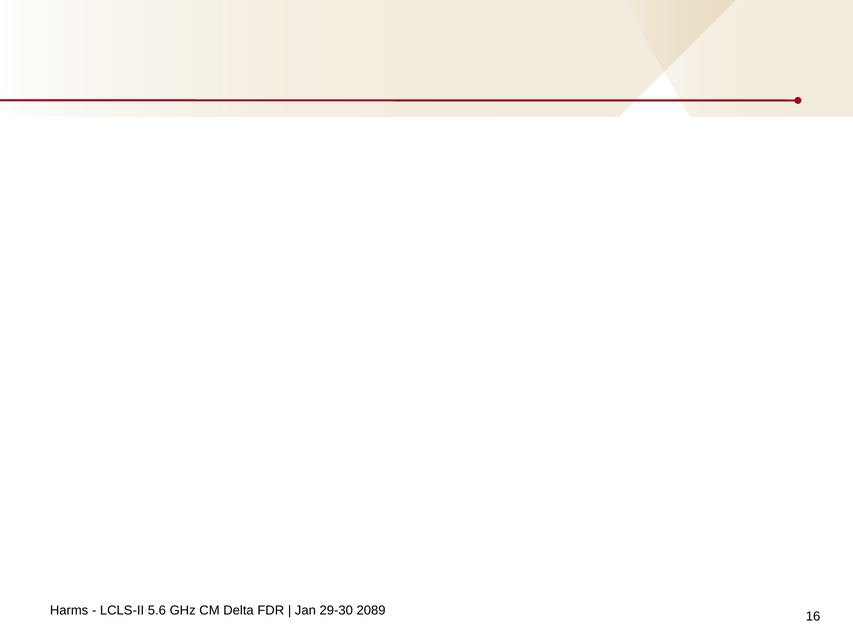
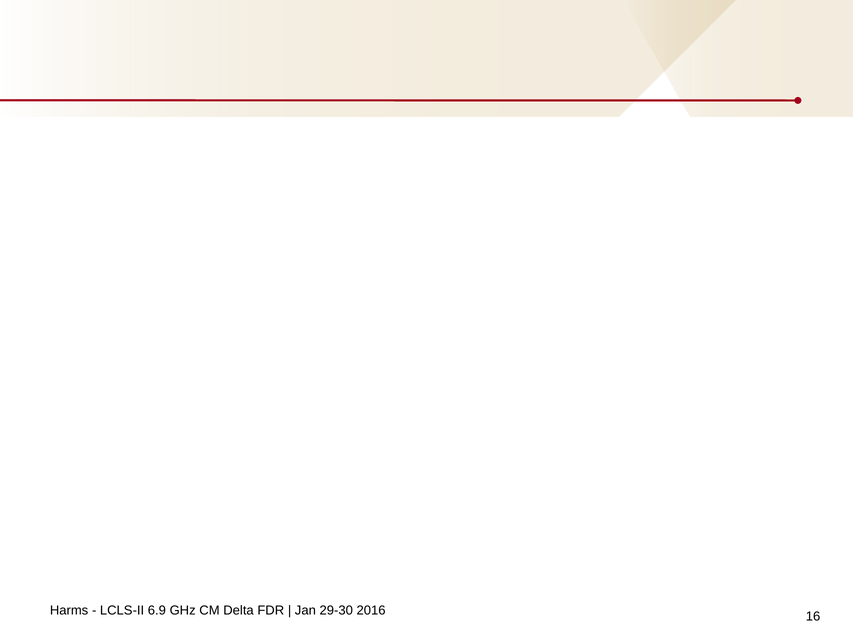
5.6: 5.6 -> 6.9
2089: 2089 -> 2016
